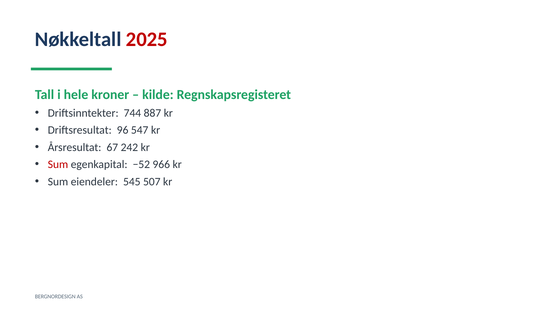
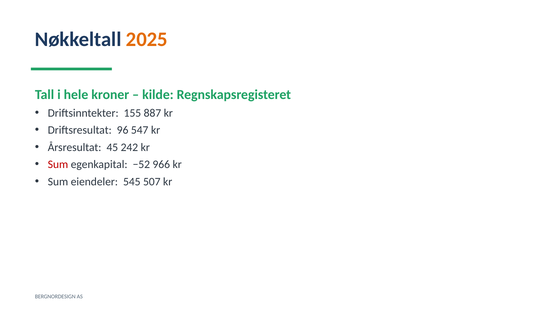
2025 colour: red -> orange
744: 744 -> 155
67: 67 -> 45
